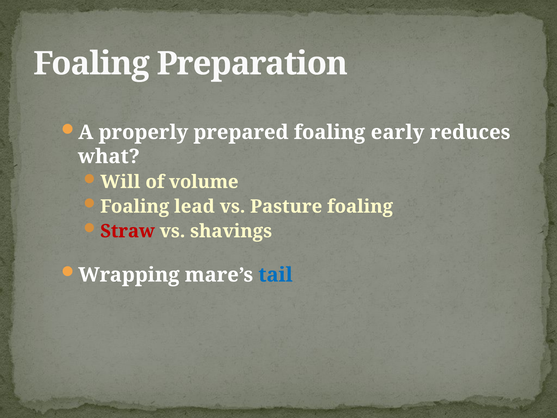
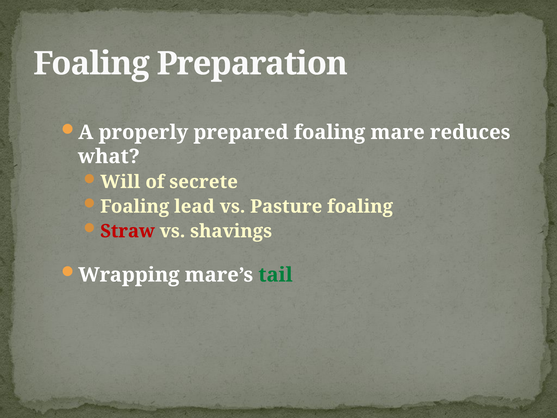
early: early -> mare
volume: volume -> secrete
tail colour: blue -> green
